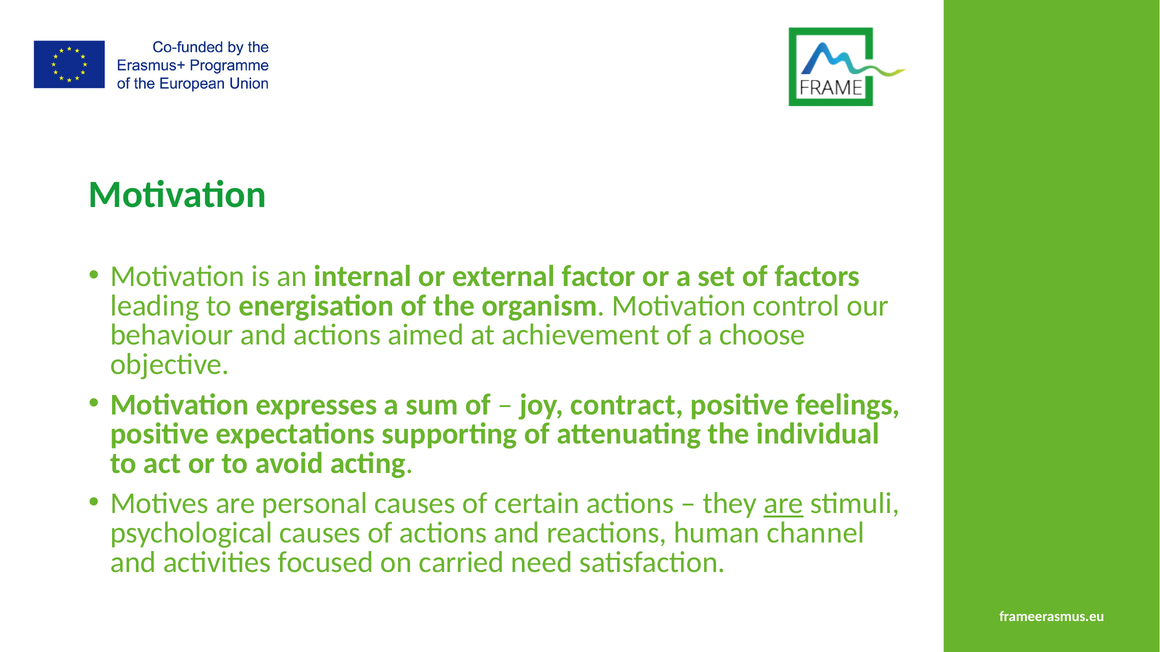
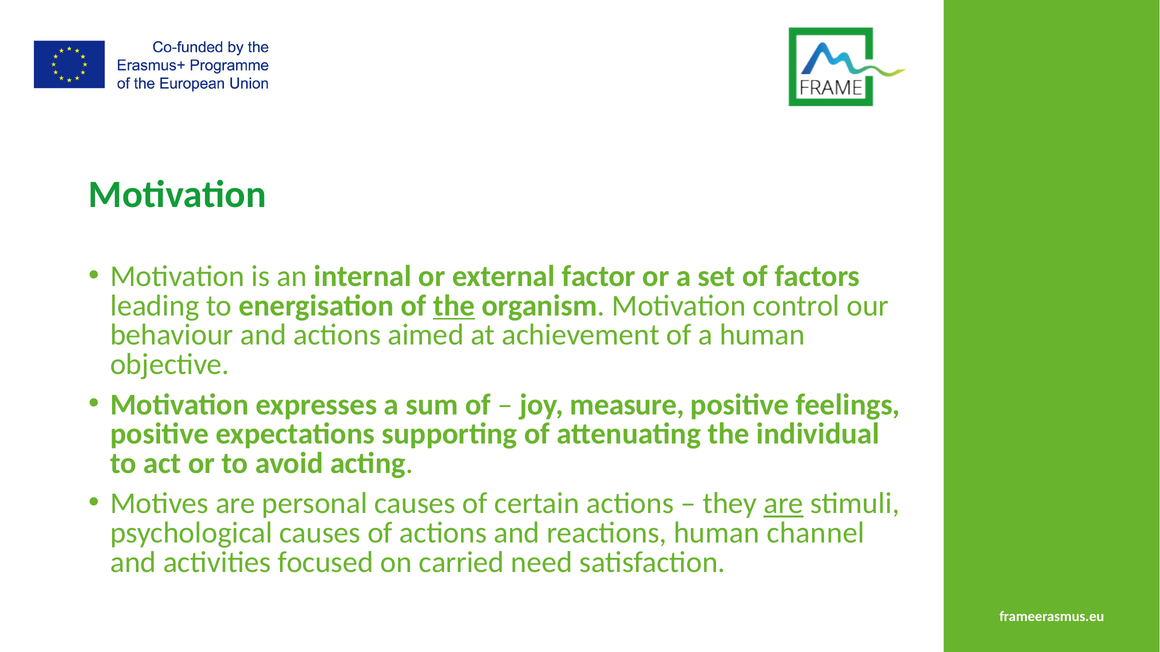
the at (454, 306) underline: none -> present
a choose: choose -> human
contract: contract -> measure
